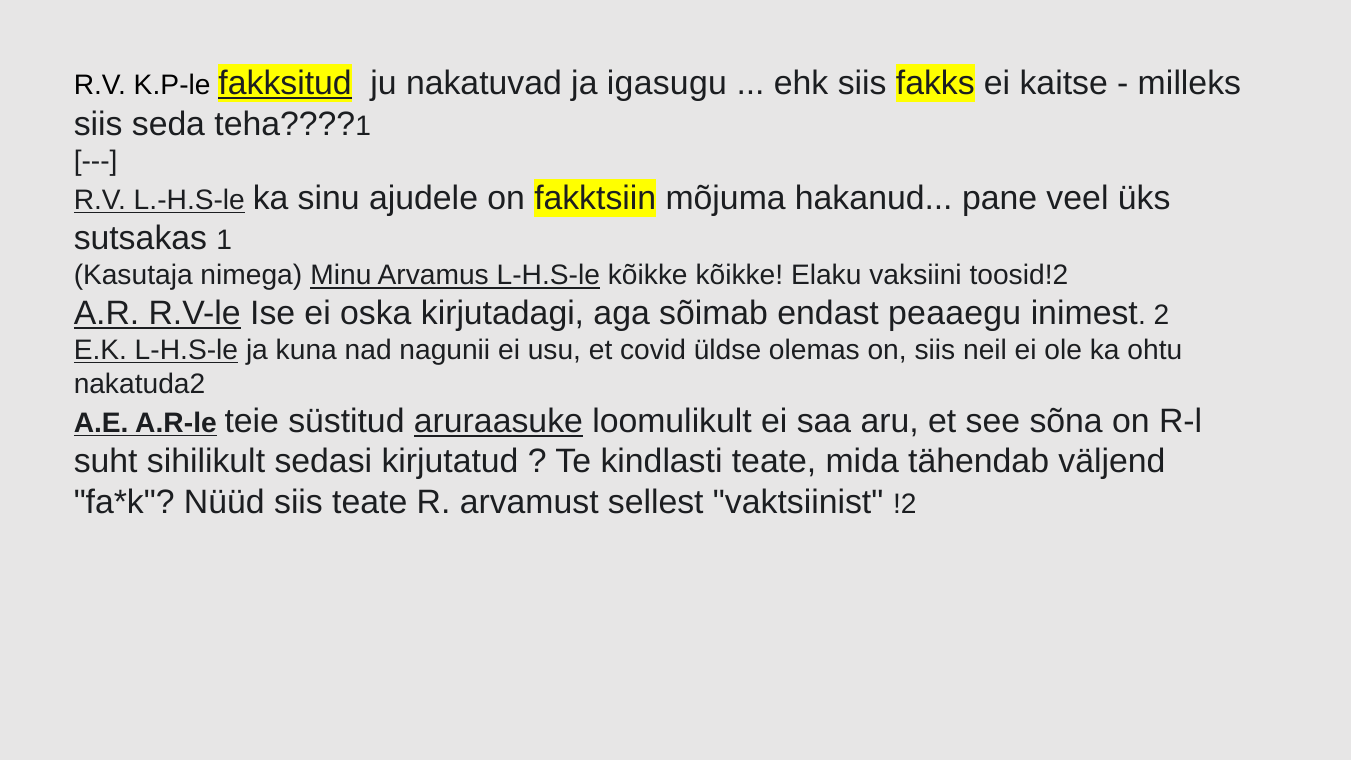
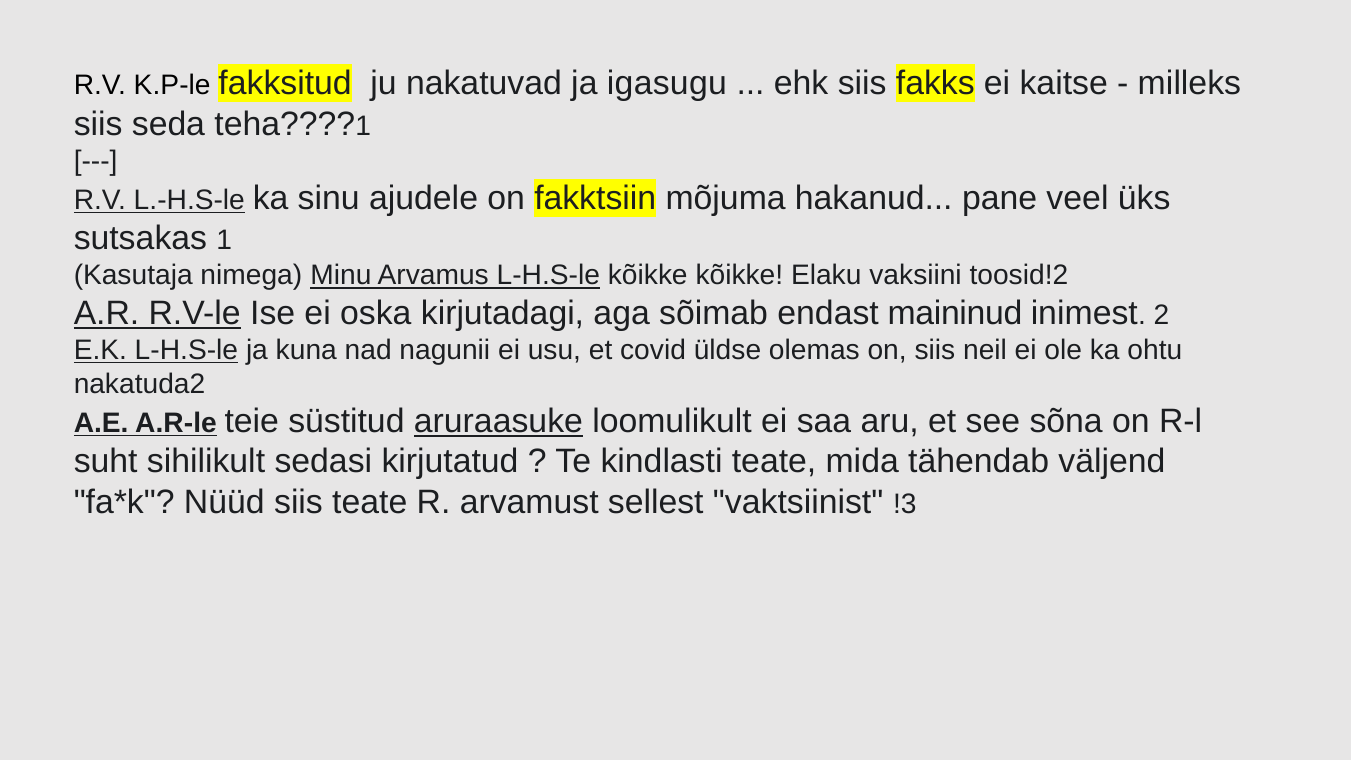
fakksitud underline: present -> none
peaaegu: peaaegu -> maininud
!2: !2 -> !3
